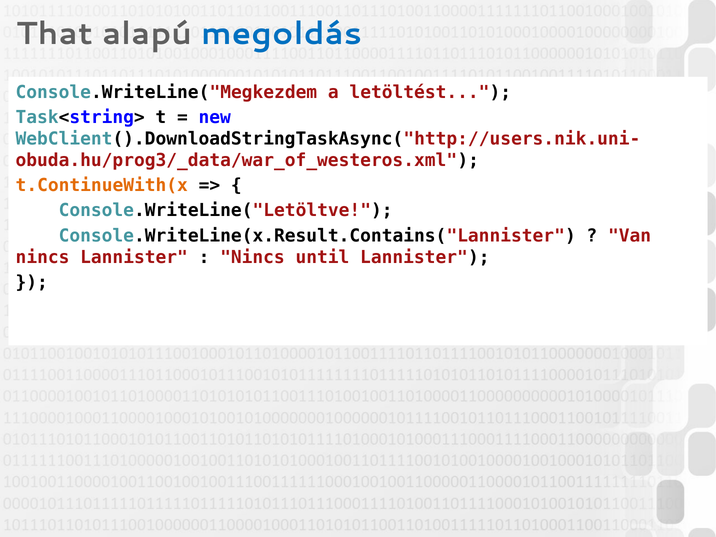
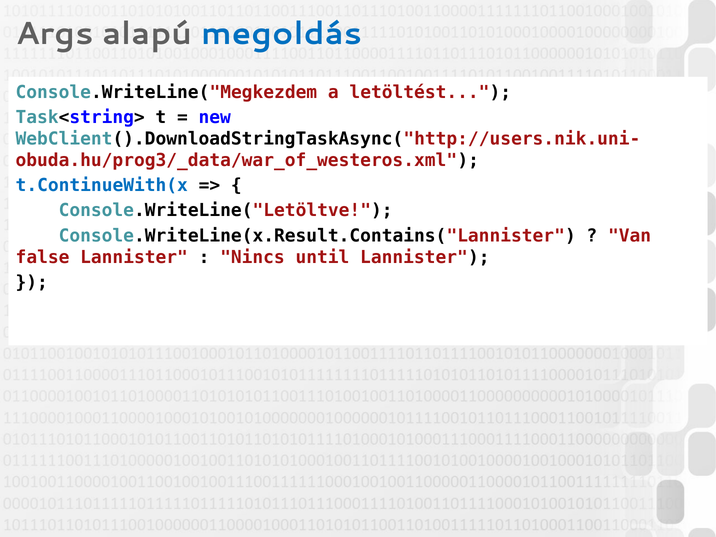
That: That -> Args
t.ContinueWith(x colour: orange -> blue
nincs at (43, 257): nincs -> false
